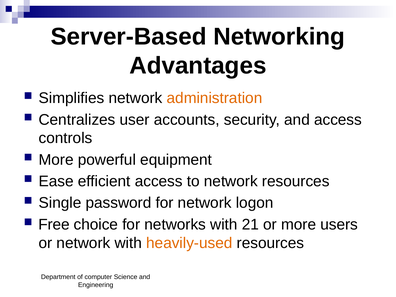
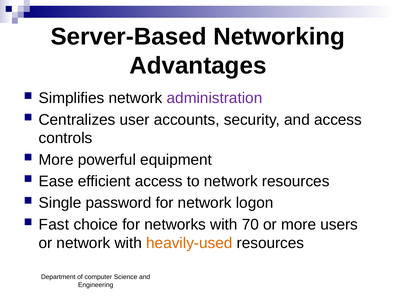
administration colour: orange -> purple
Free: Free -> Fast
21: 21 -> 70
